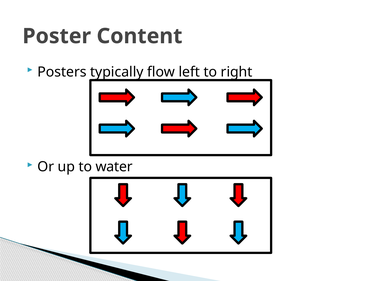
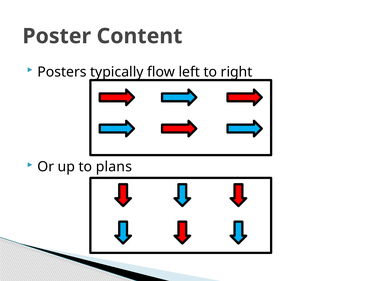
water: water -> plans
